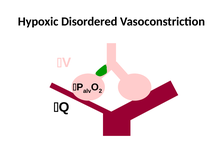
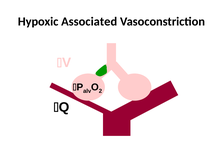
Disordered: Disordered -> Associated
